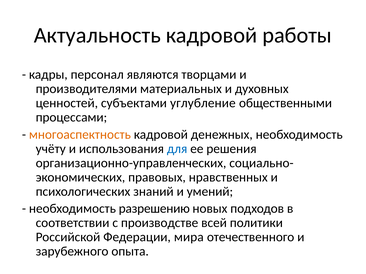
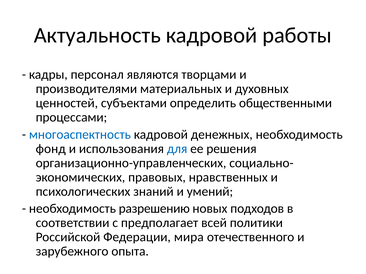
углубление: углубление -> определить
многоаспектность colour: orange -> blue
учёту: учёту -> фонд
производстве: производстве -> предполагает
